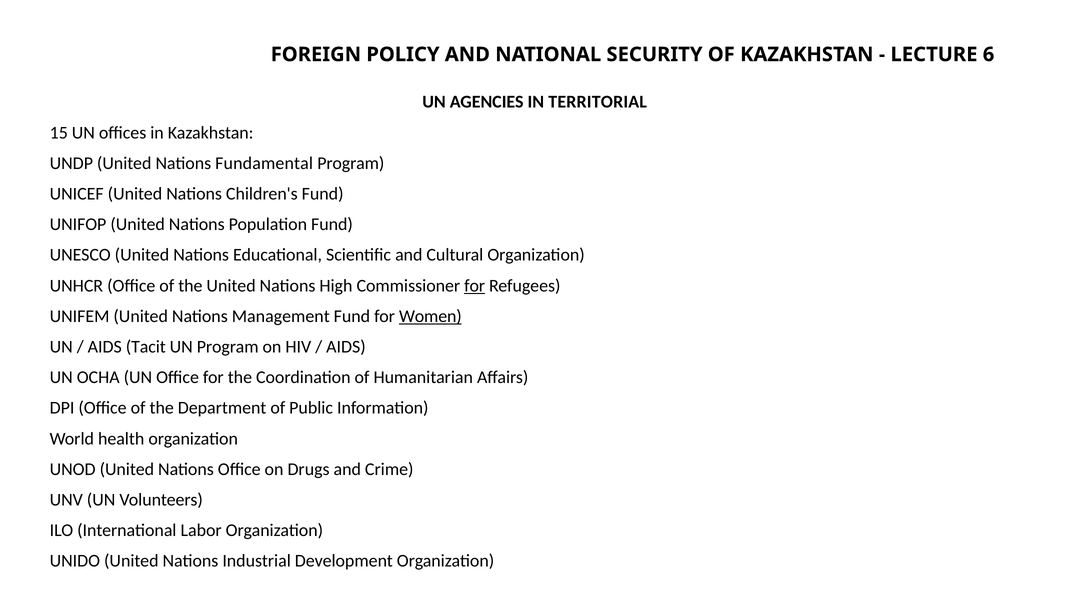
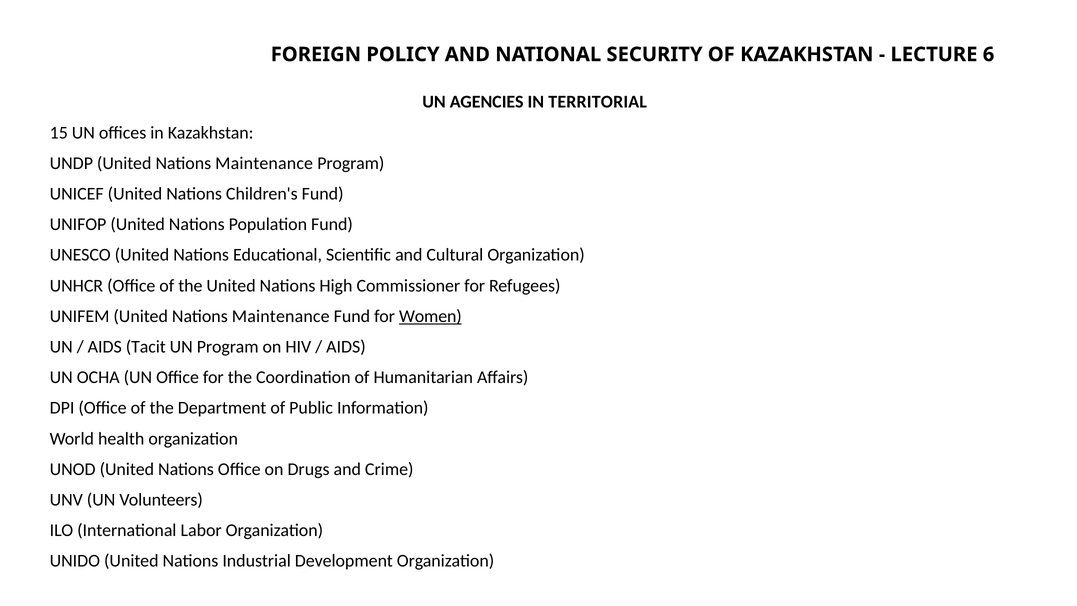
UNDP United Nations Fundamental: Fundamental -> Maintenance
for at (475, 286) underline: present -> none
UNIFEM United Nations Management: Management -> Maintenance
